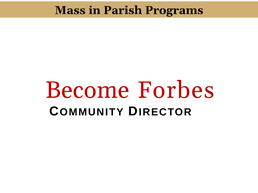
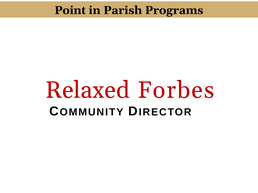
Mass: Mass -> Point
Become: Become -> Relaxed
